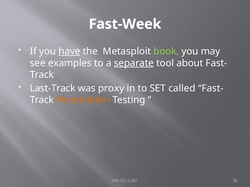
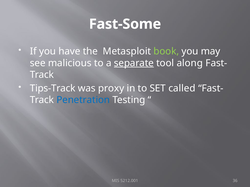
Fast-Week: Fast-Week -> Fast-Some
have underline: present -> none
examples: examples -> malicious
about: about -> along
Last-Track: Last-Track -> Tips-Track
Penetration colour: orange -> blue
